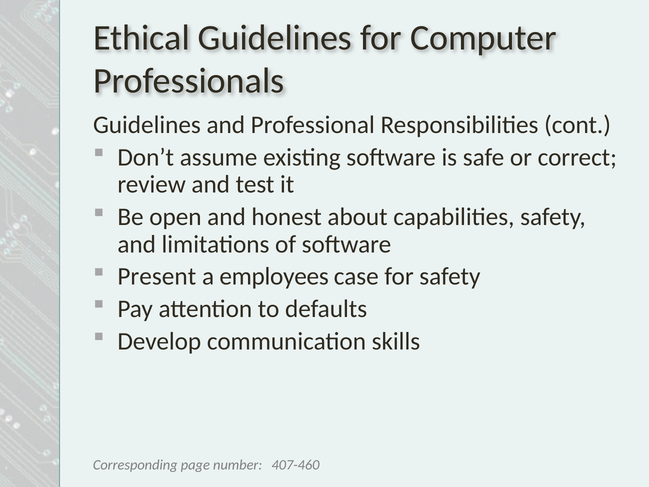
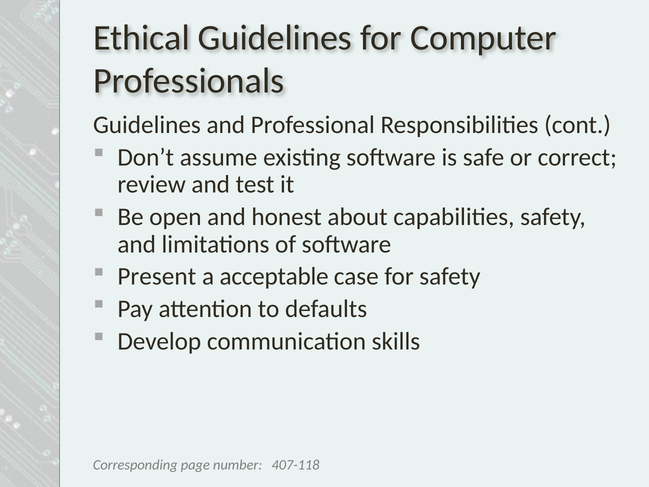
employees: employees -> acceptable
407-460: 407-460 -> 407-118
